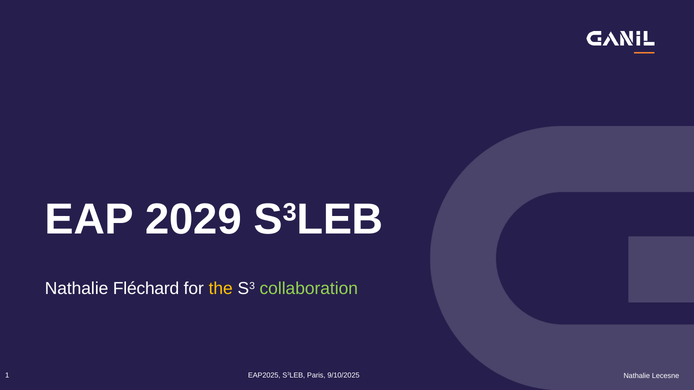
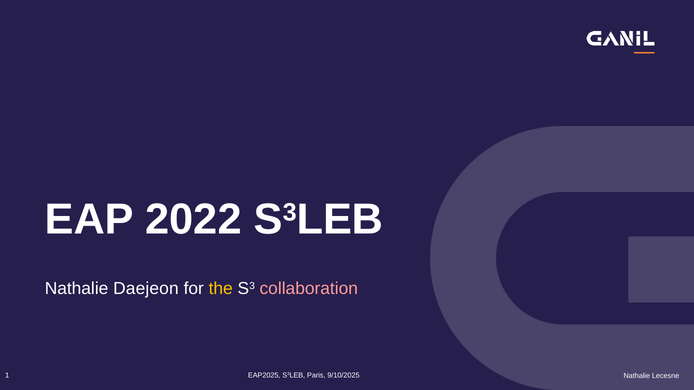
2029: 2029 -> 2022
Fléchard: Fléchard -> Daejeon
collaboration colour: light green -> pink
